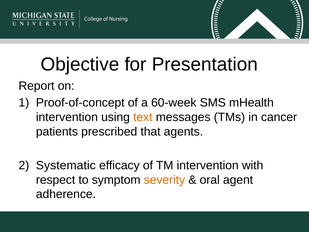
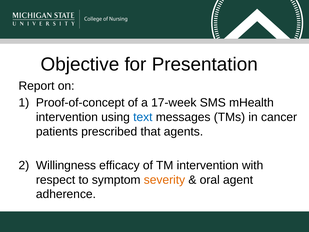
60-week: 60-week -> 17-week
text colour: orange -> blue
Systematic: Systematic -> Willingness
